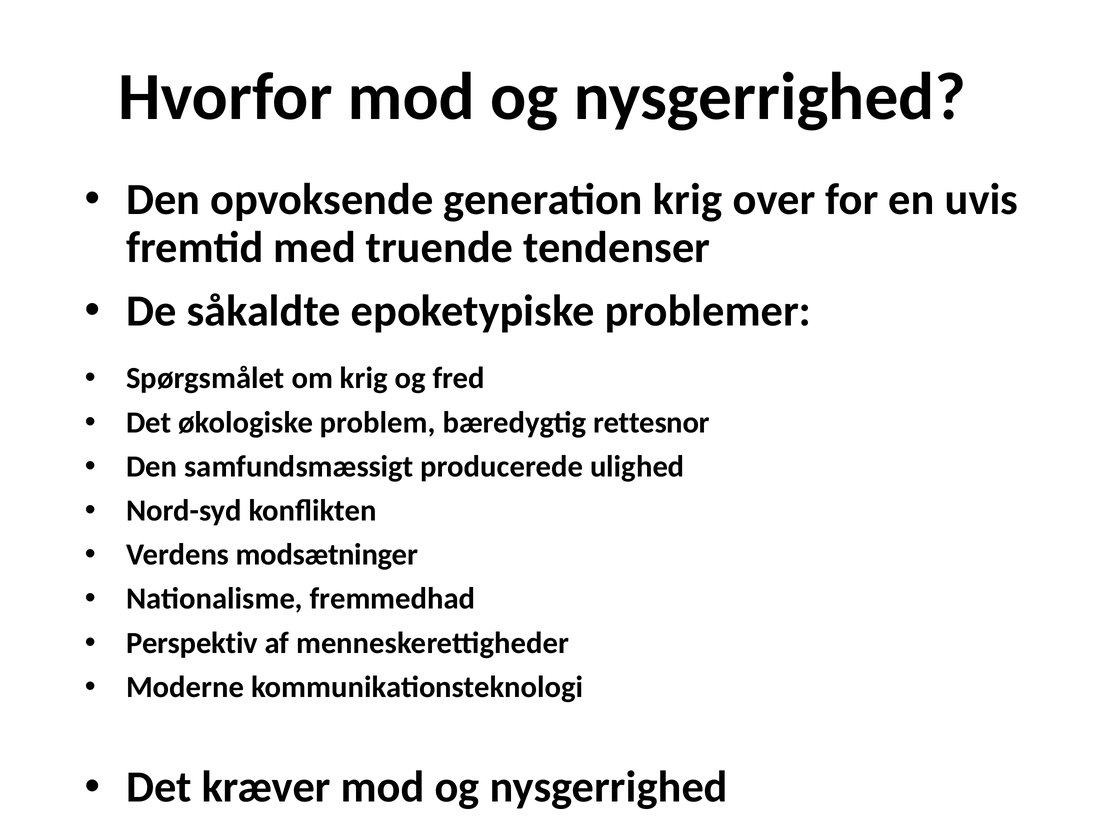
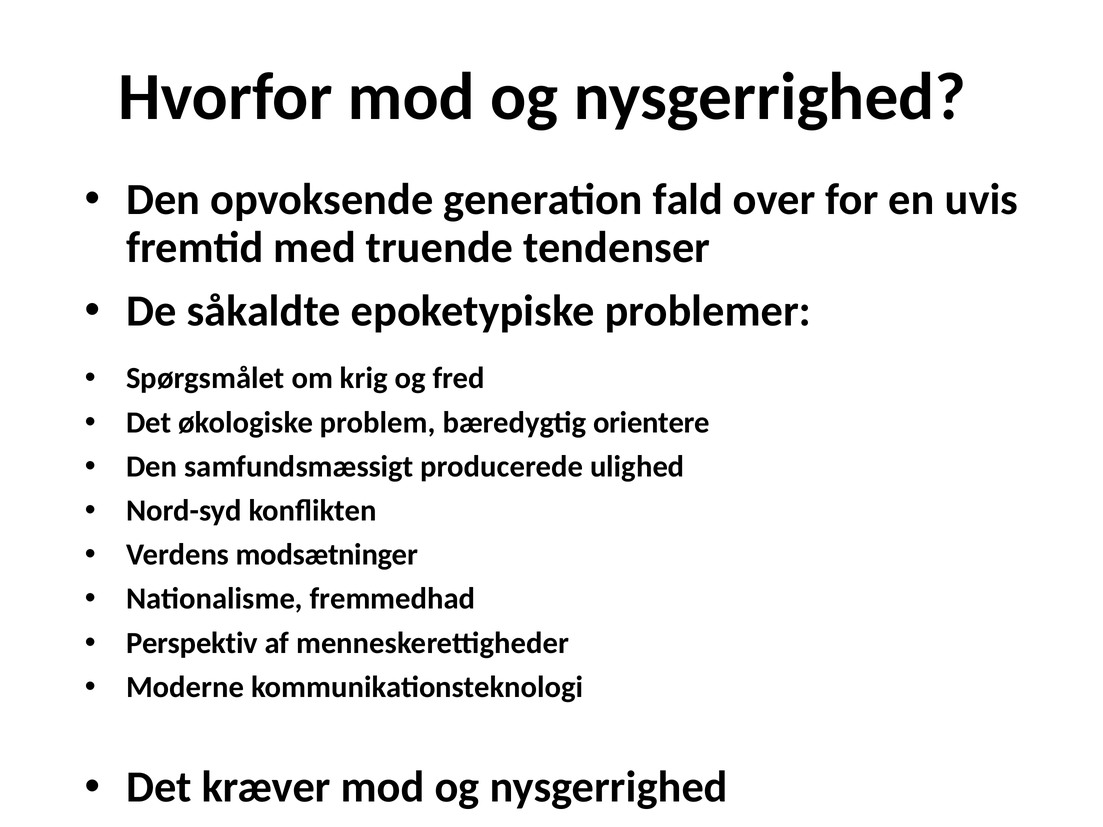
generation krig: krig -> fald
rettesnor: rettesnor -> orientere
